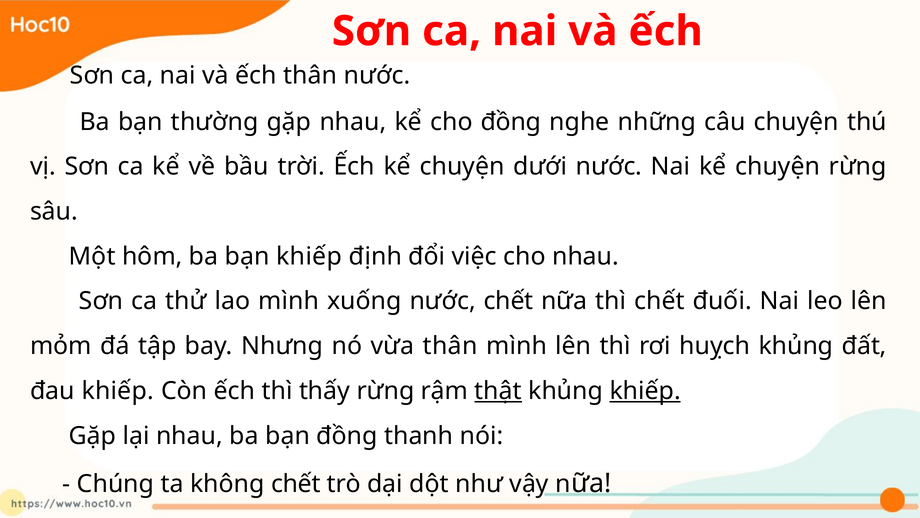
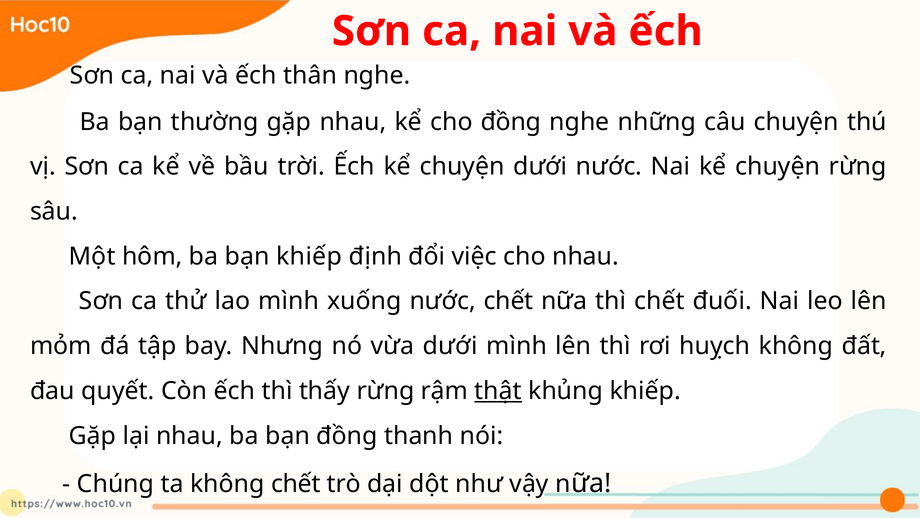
thân nước: nước -> nghe
vừa thân: thân -> dưới
huỵch khủng: khủng -> không
đau khiếp: khiếp -> quyết
khiếp at (645, 391) underline: present -> none
